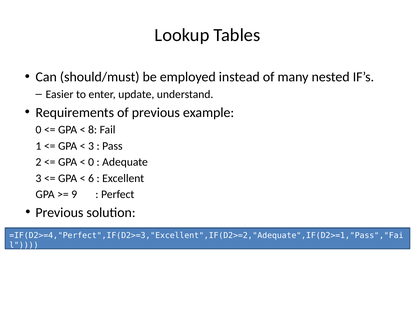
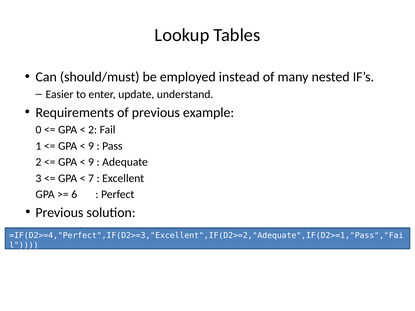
8 at (93, 130): 8 -> 2
3 at (91, 146): 3 -> 9
0 at (91, 162): 0 -> 9
6: 6 -> 7
9: 9 -> 6
